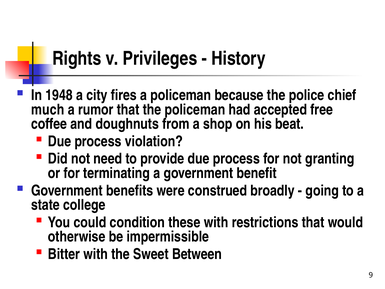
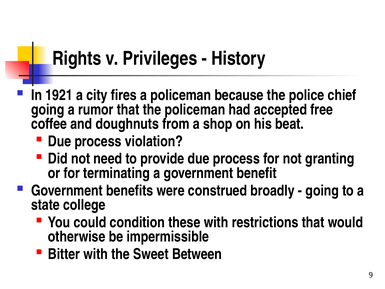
1948: 1948 -> 1921
much at (48, 109): much -> going
